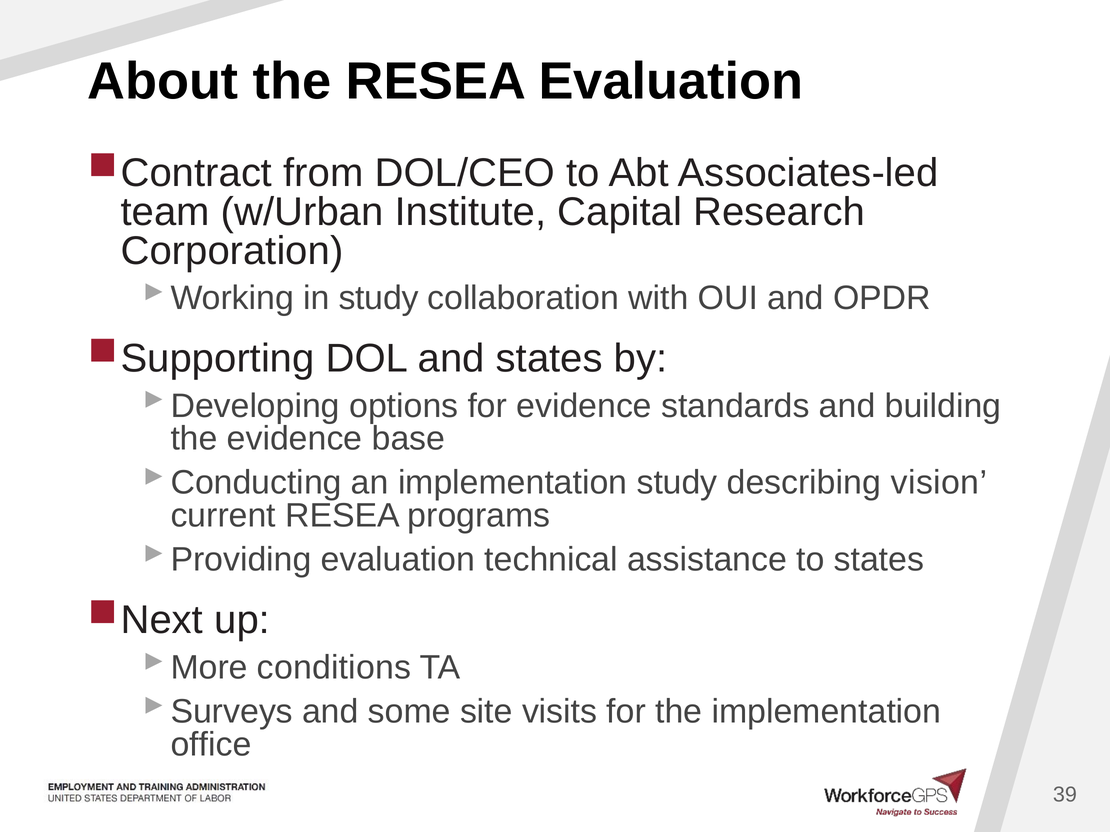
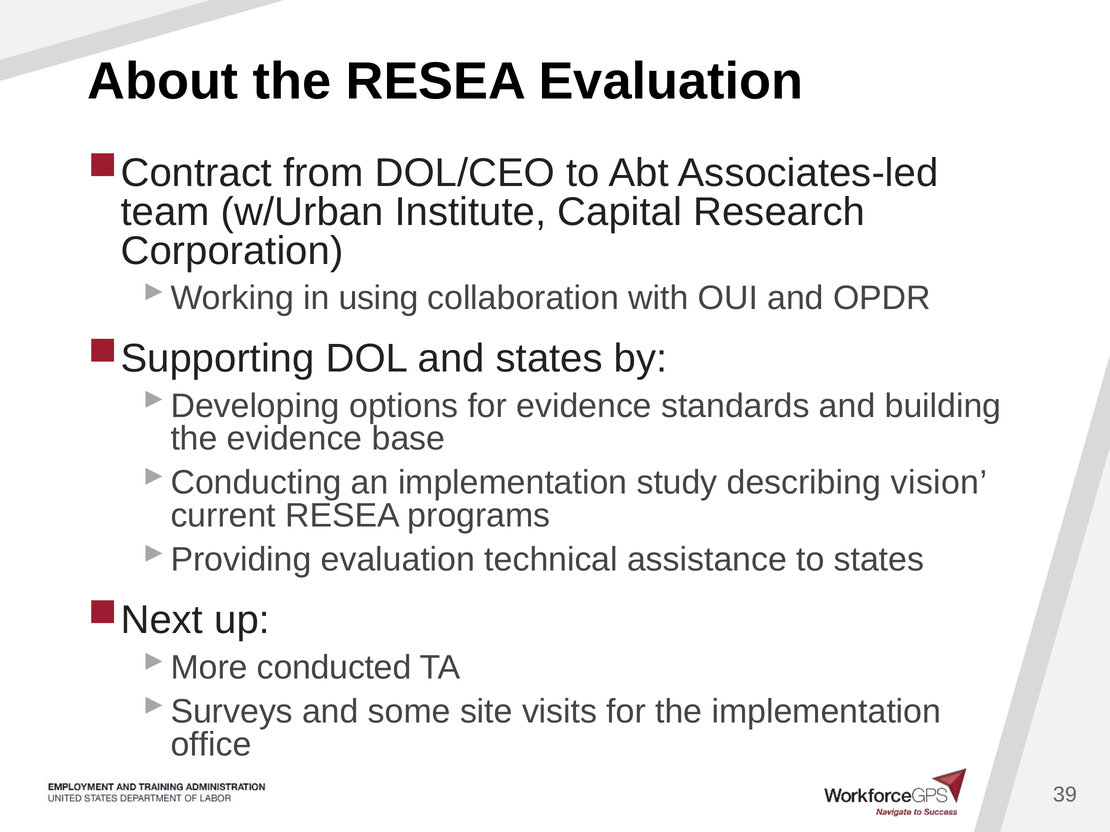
in study: study -> using
conditions: conditions -> conducted
